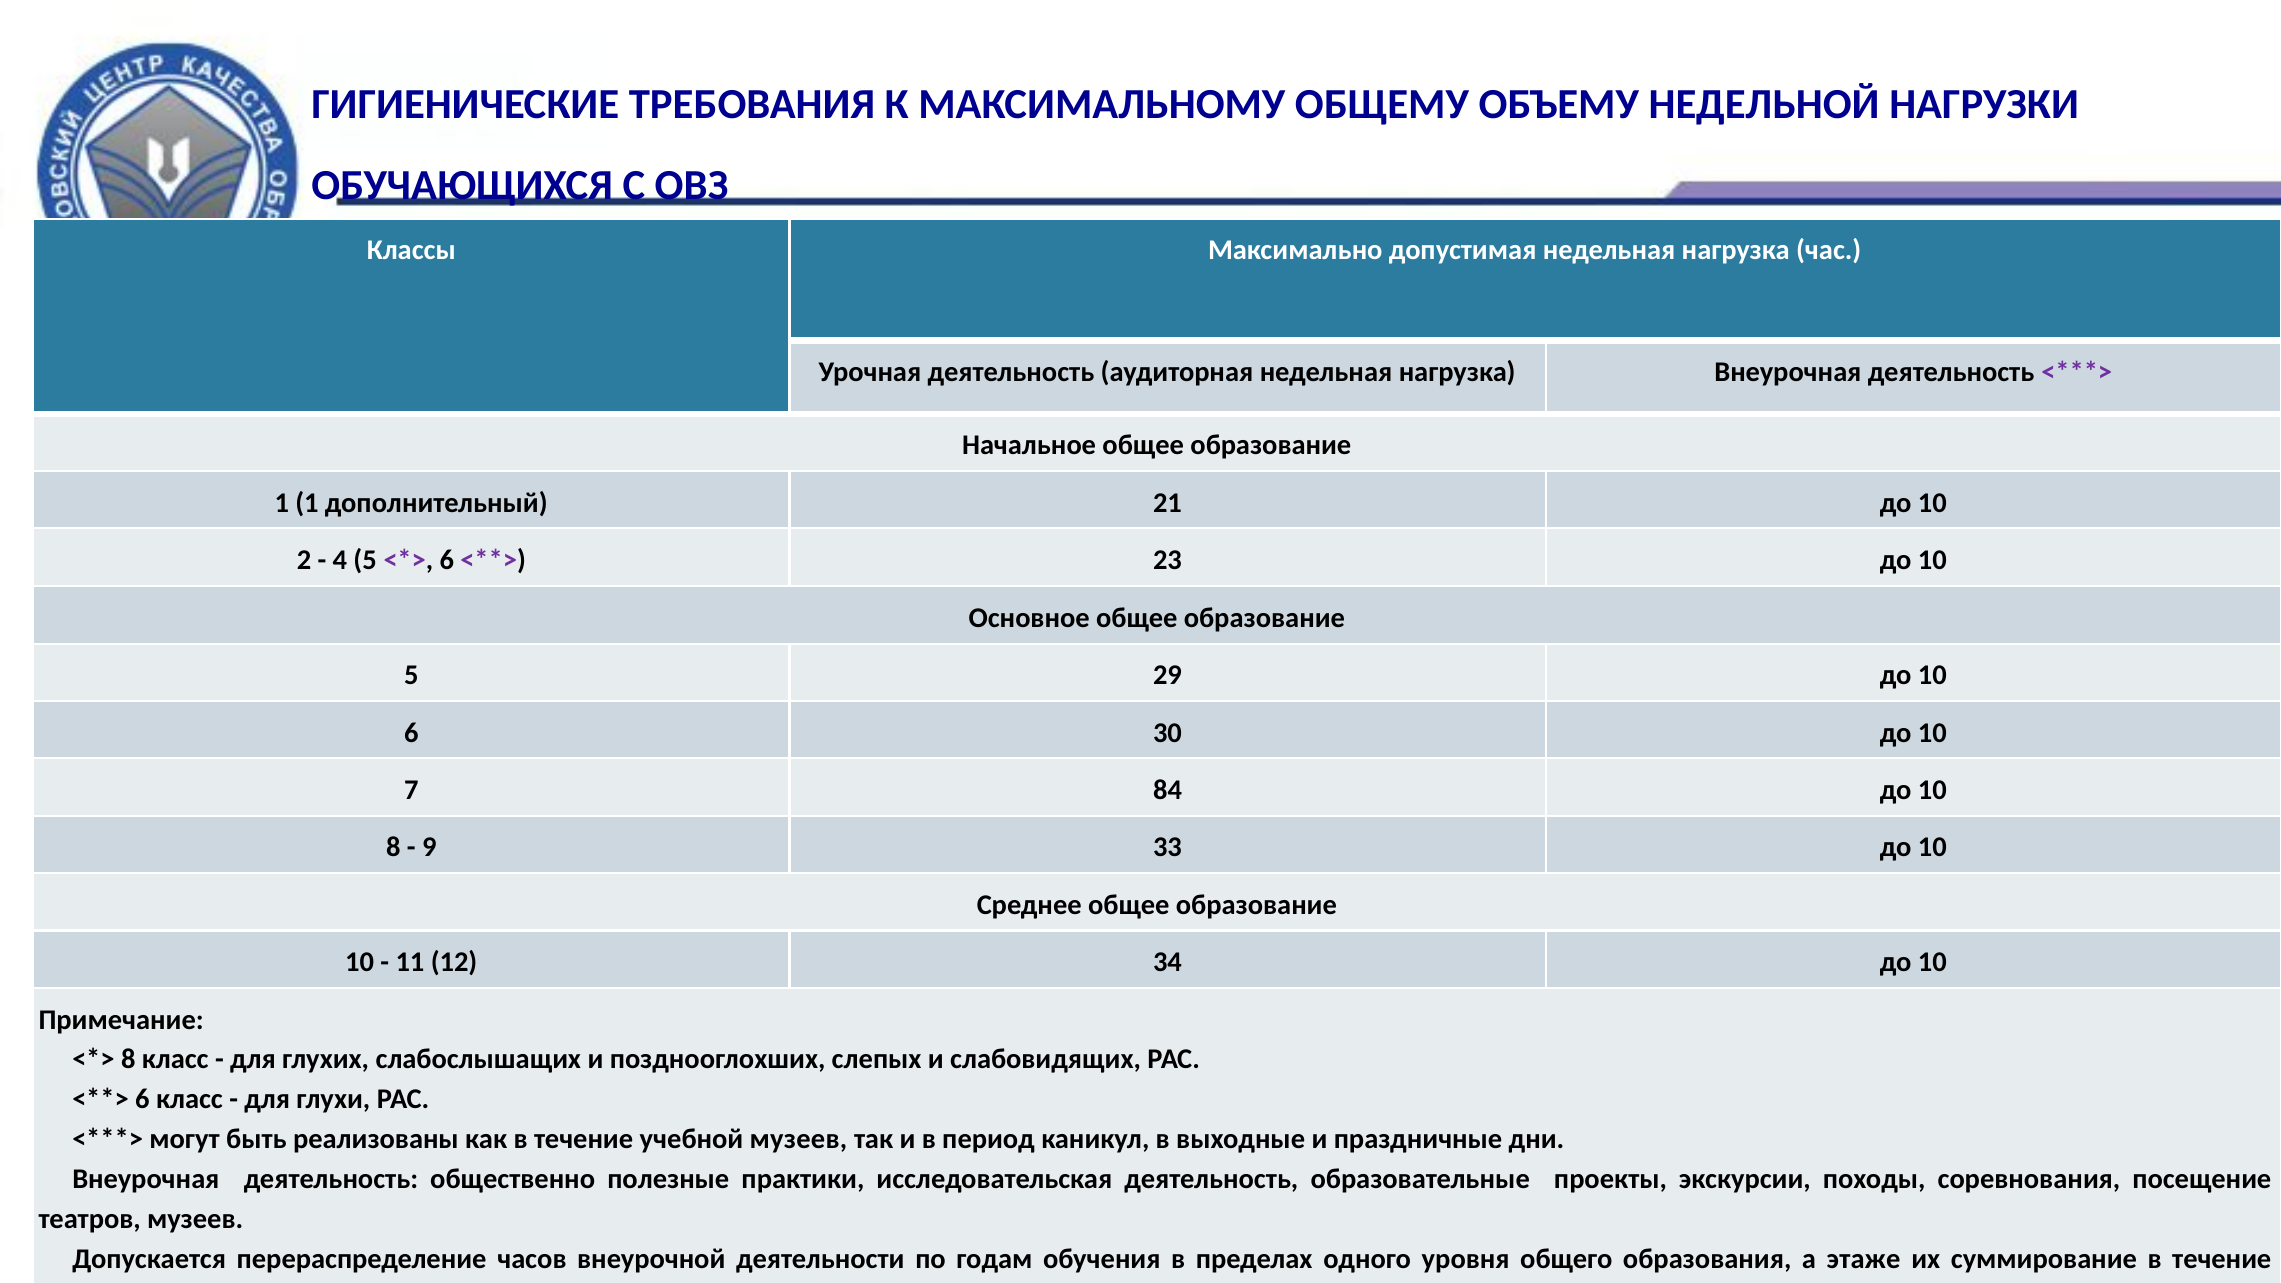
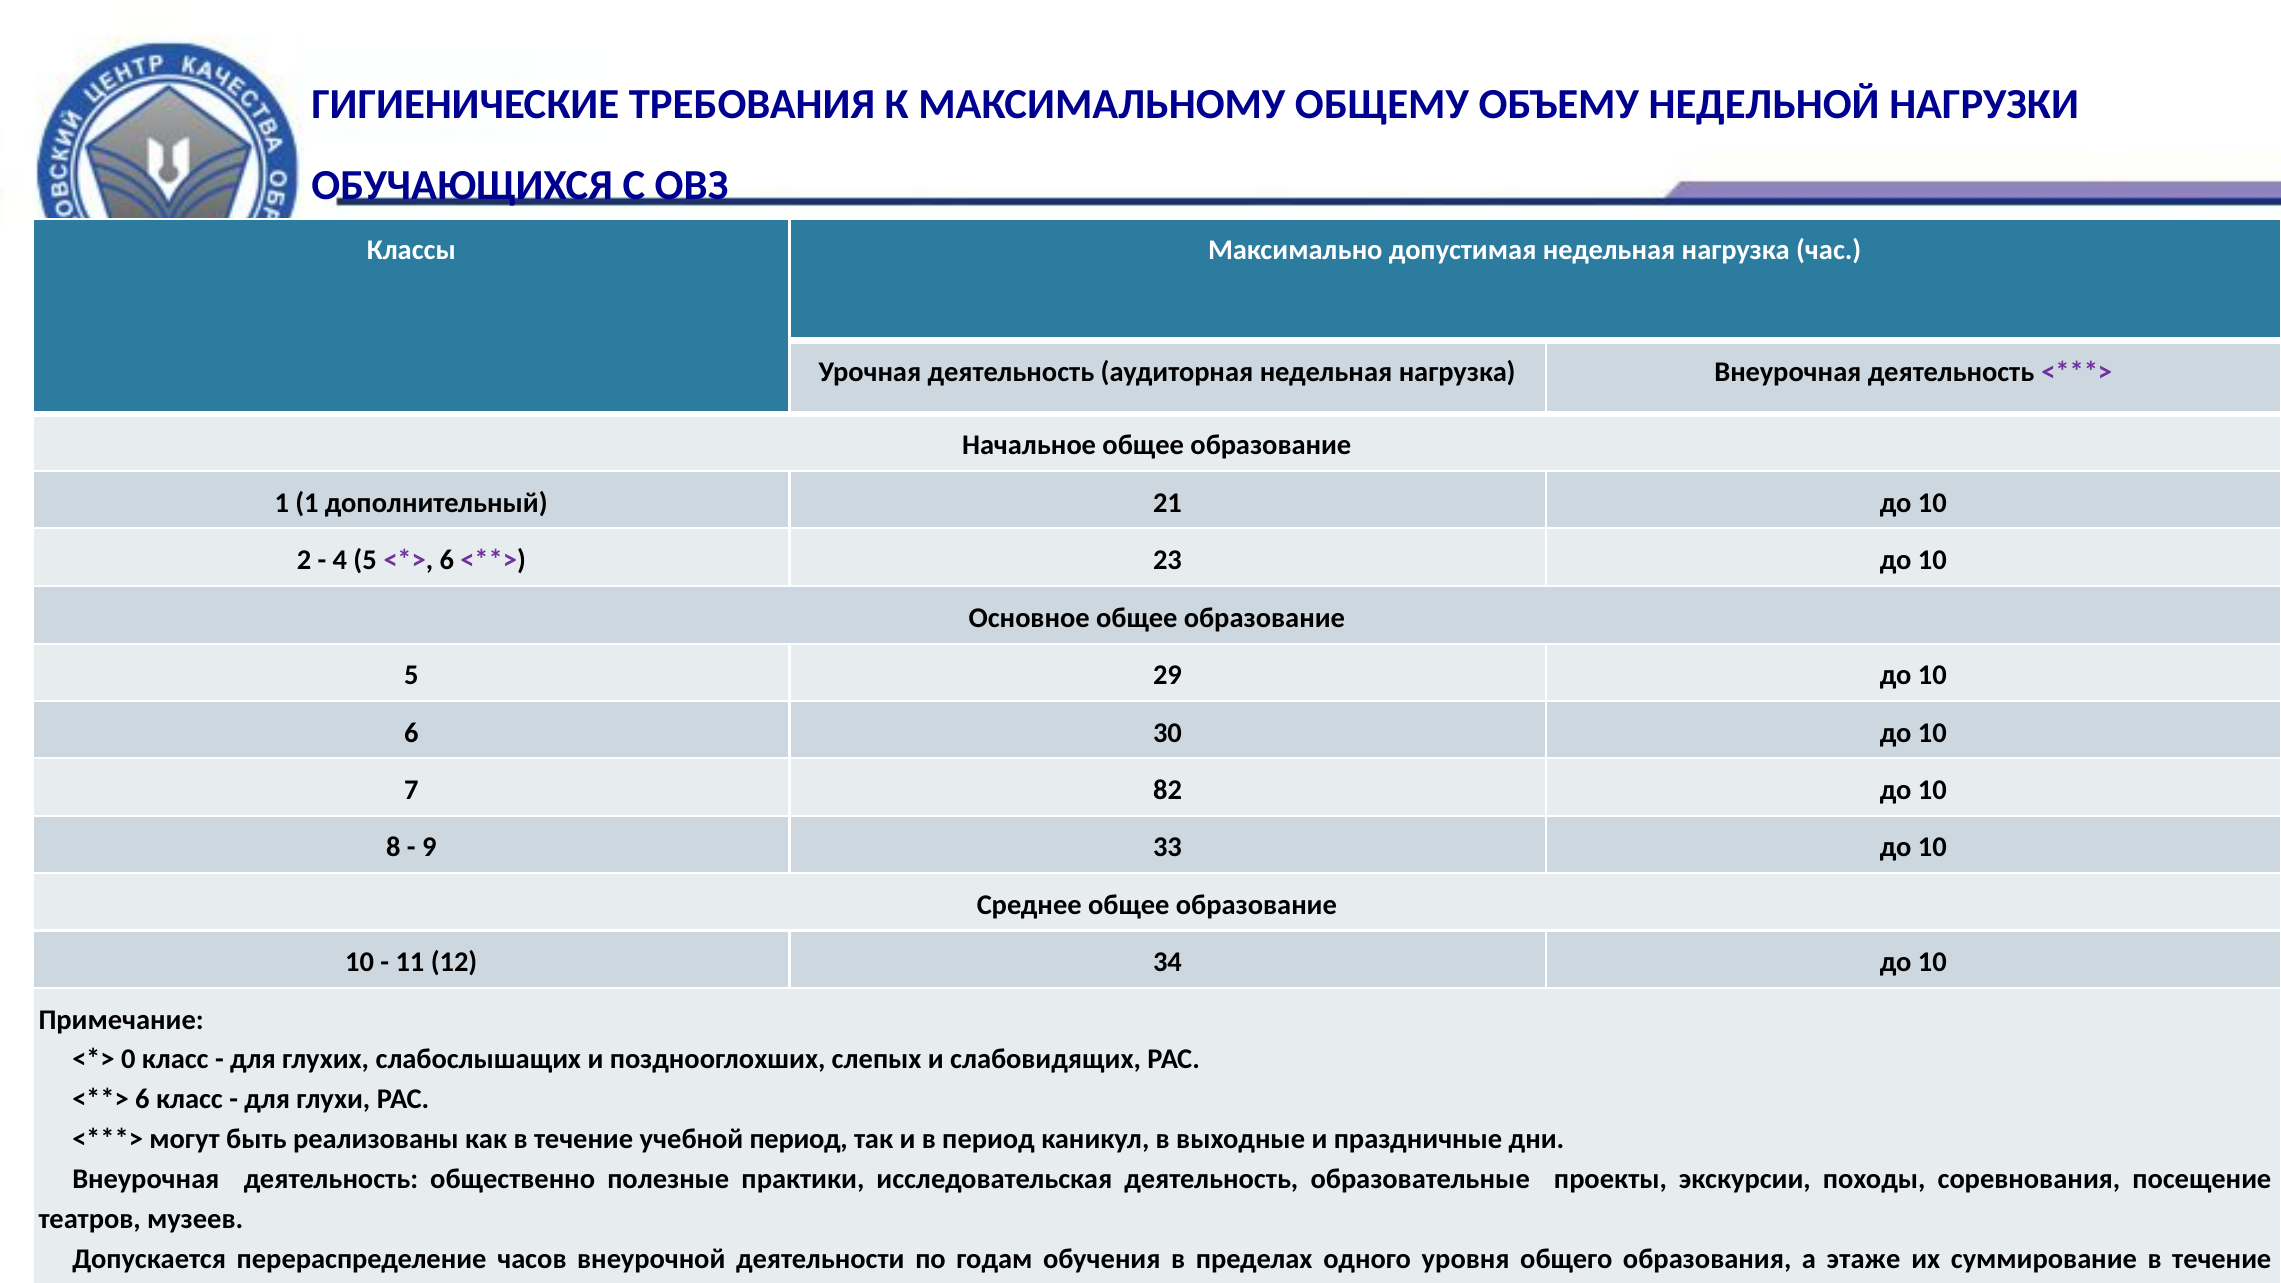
84: 84 -> 82
8 at (128, 1060): 8 -> 0
учебной музеев: музеев -> период
